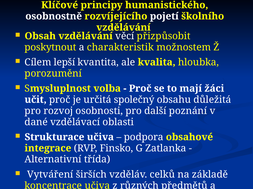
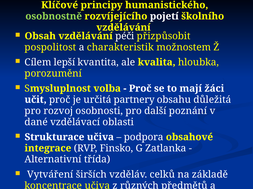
osobnostně colour: white -> light green
věcí: věcí -> péči
poskytnout: poskytnout -> pospolitost
společný: společný -> partnery
